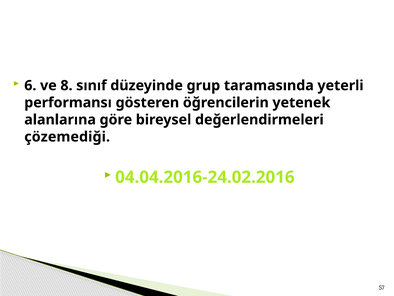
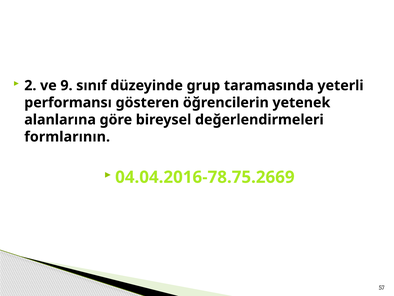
6: 6 -> 2
8: 8 -> 9
çözemediği: çözemediği -> formlarının
04.04.2016-24.02.2016: 04.04.2016-24.02.2016 -> 04.04.2016-78.75.2669
